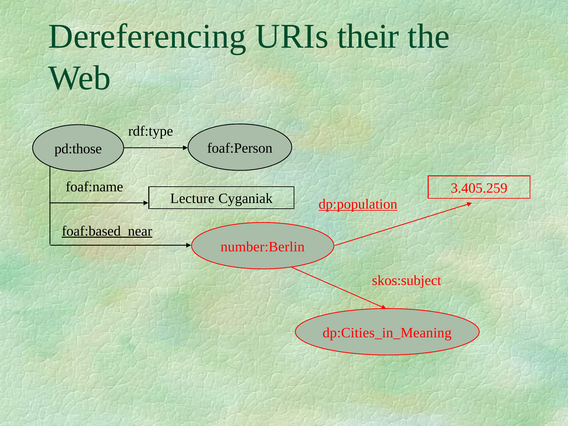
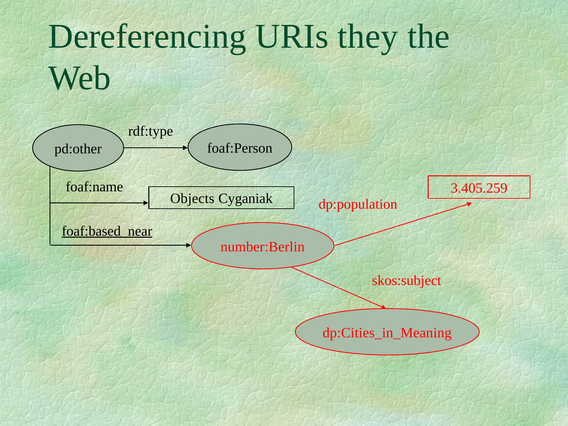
their: their -> they
pd:those: pd:those -> pd:other
Lecture: Lecture -> Objects
dp:population underline: present -> none
